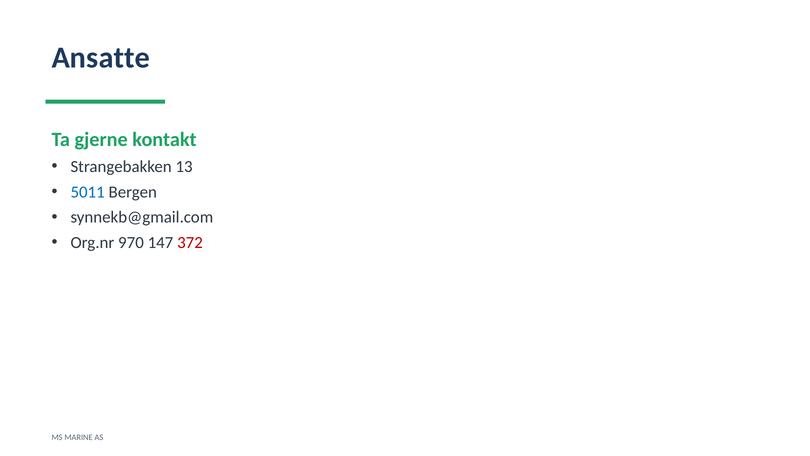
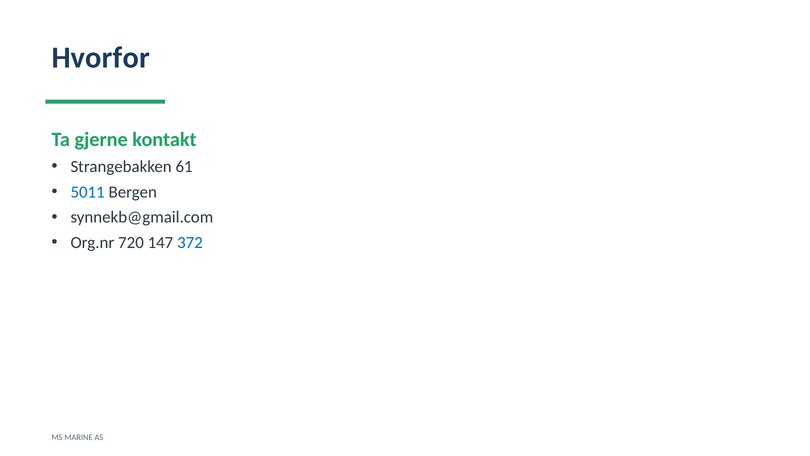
Ansatte: Ansatte -> Hvorfor
13: 13 -> 61
970: 970 -> 720
372 colour: red -> blue
